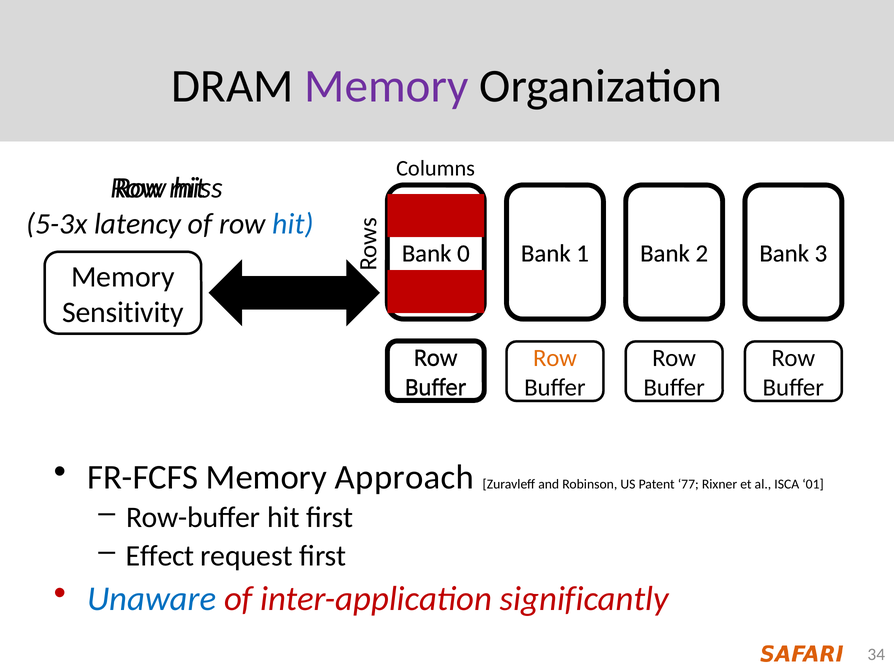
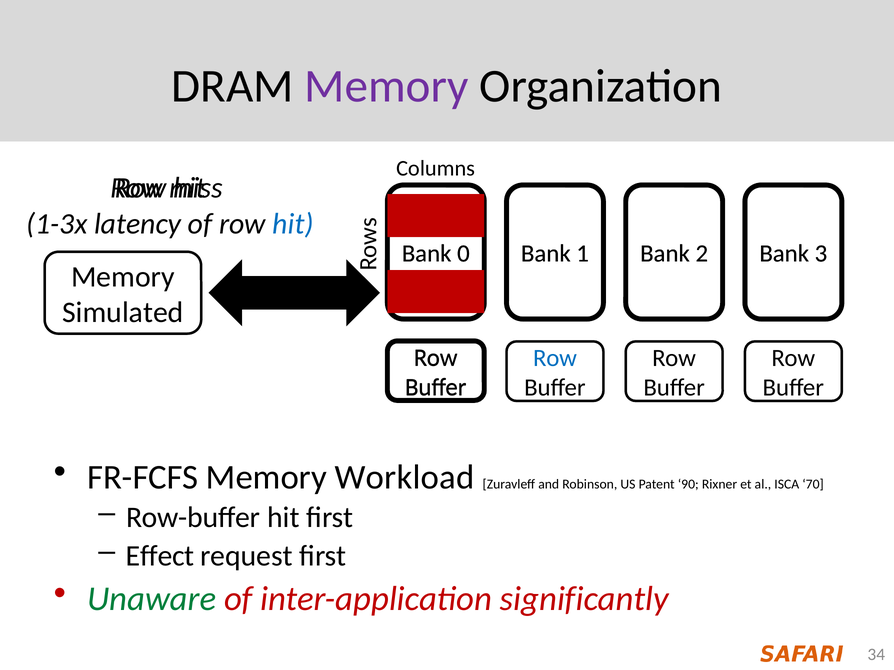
5-3x: 5-3x -> 1-3x
Sensitivity: Sensitivity -> Simulated
Row at (555, 358) colour: orange -> blue
Approach: Approach -> Workload
77: 77 -> 90
01: 01 -> 70
Unaware colour: blue -> green
